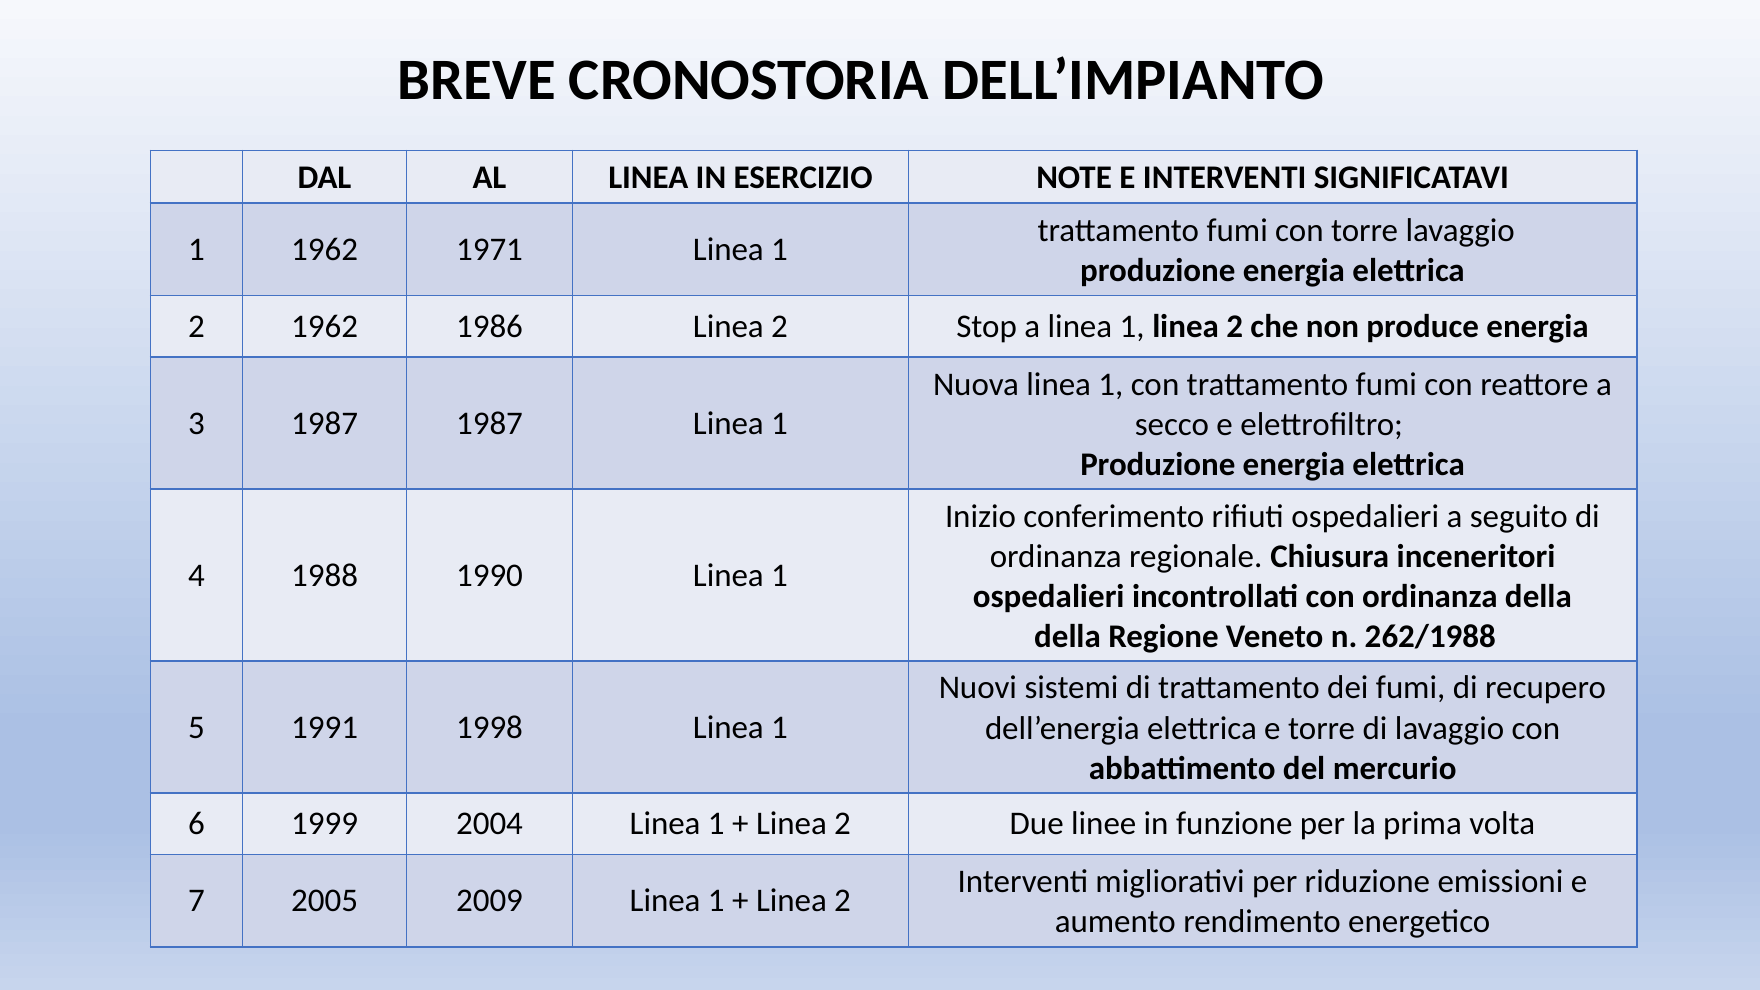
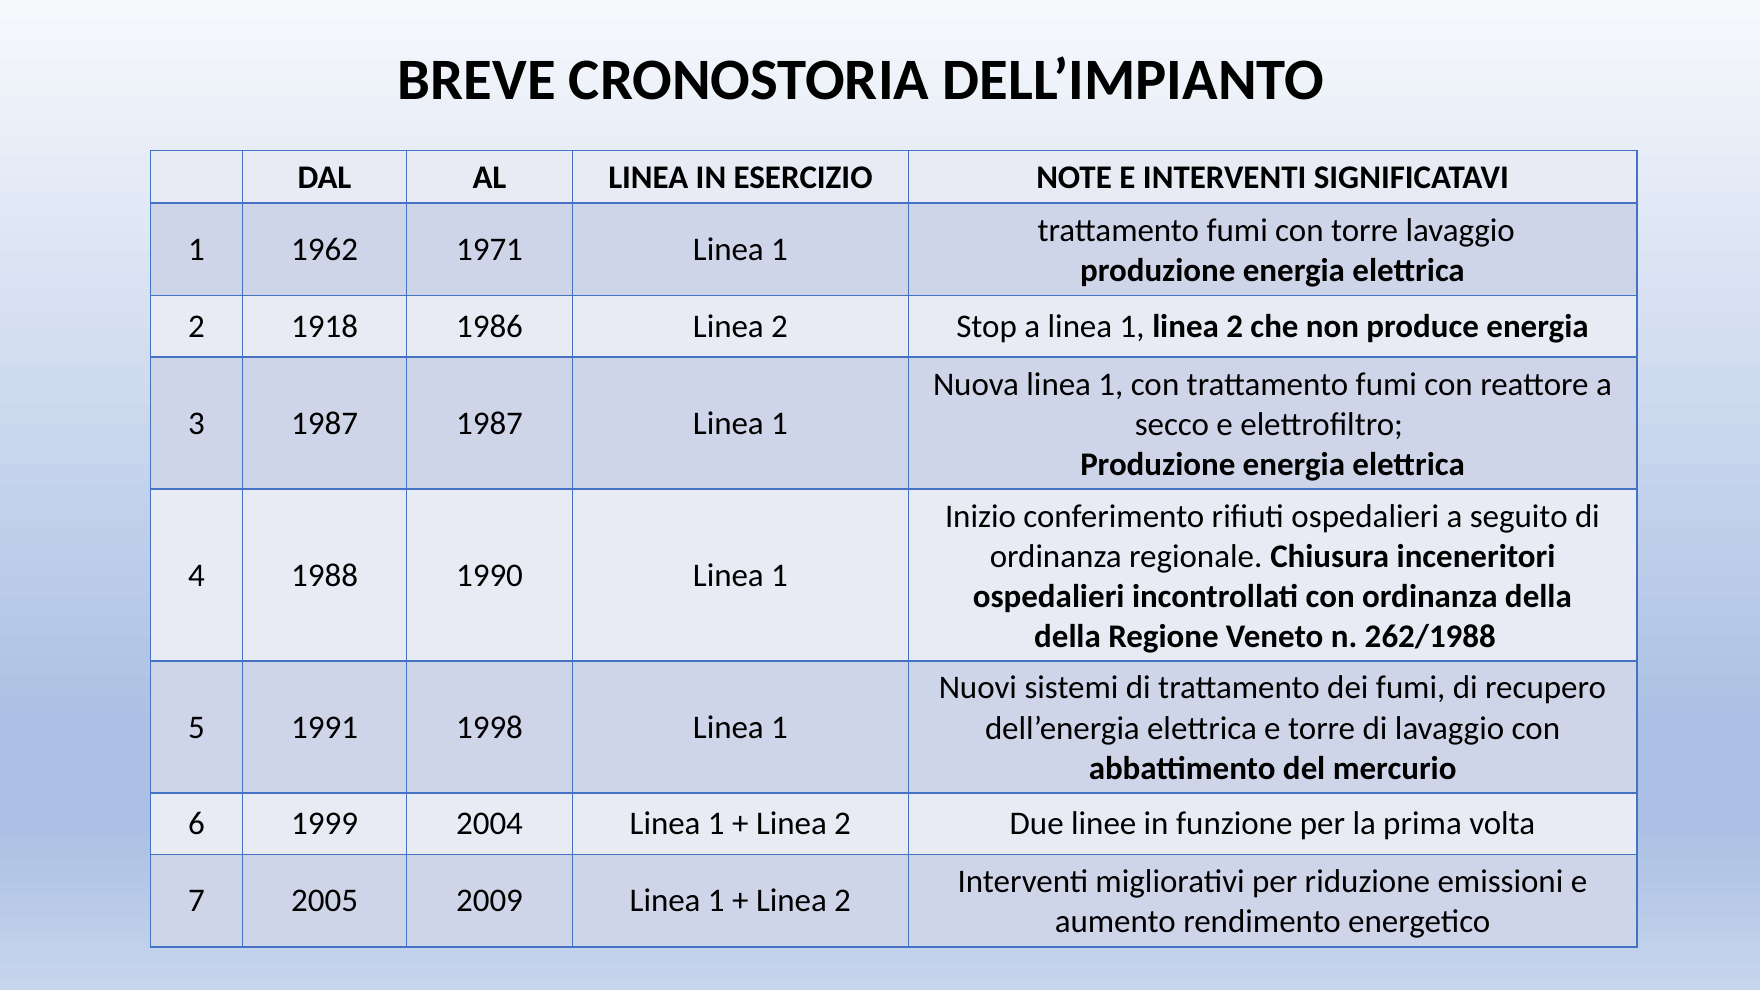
2 1962: 1962 -> 1918
